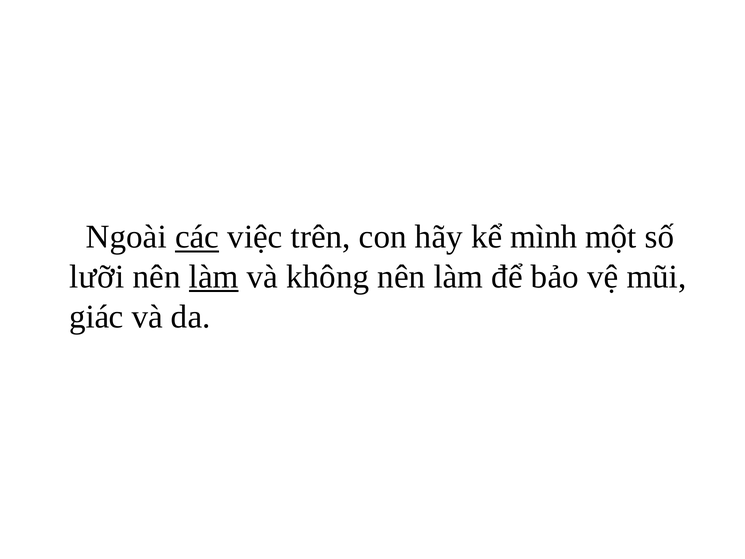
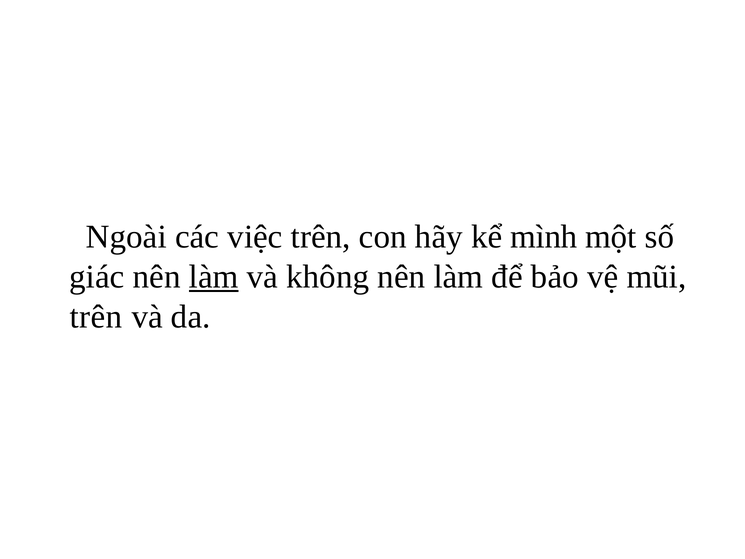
các underline: present -> none
lưỡi: lưỡi -> giác
giác at (96, 316): giác -> trên
